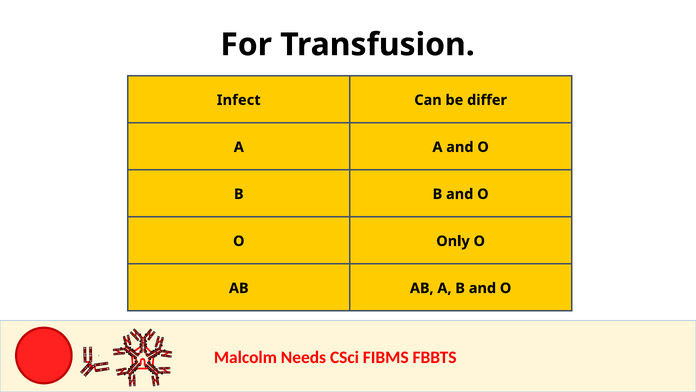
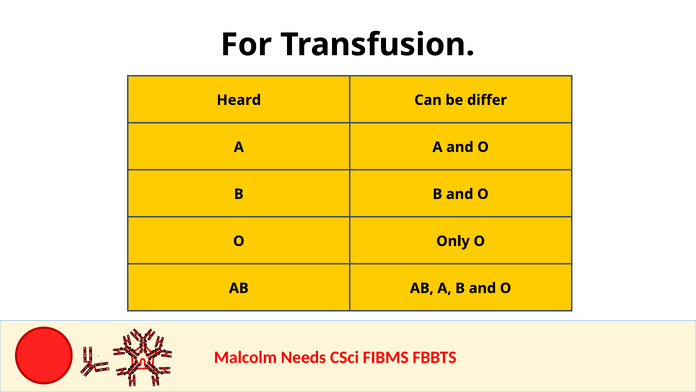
Infect: Infect -> Heard
